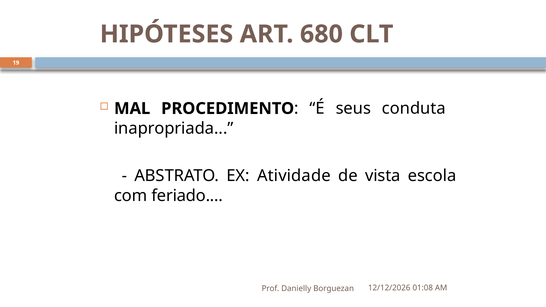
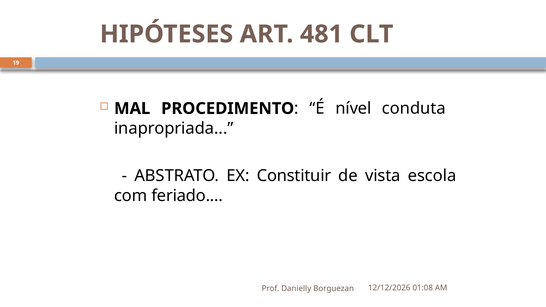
680: 680 -> 481
seus: seus -> nível
Atividade: Atividade -> Constituir
